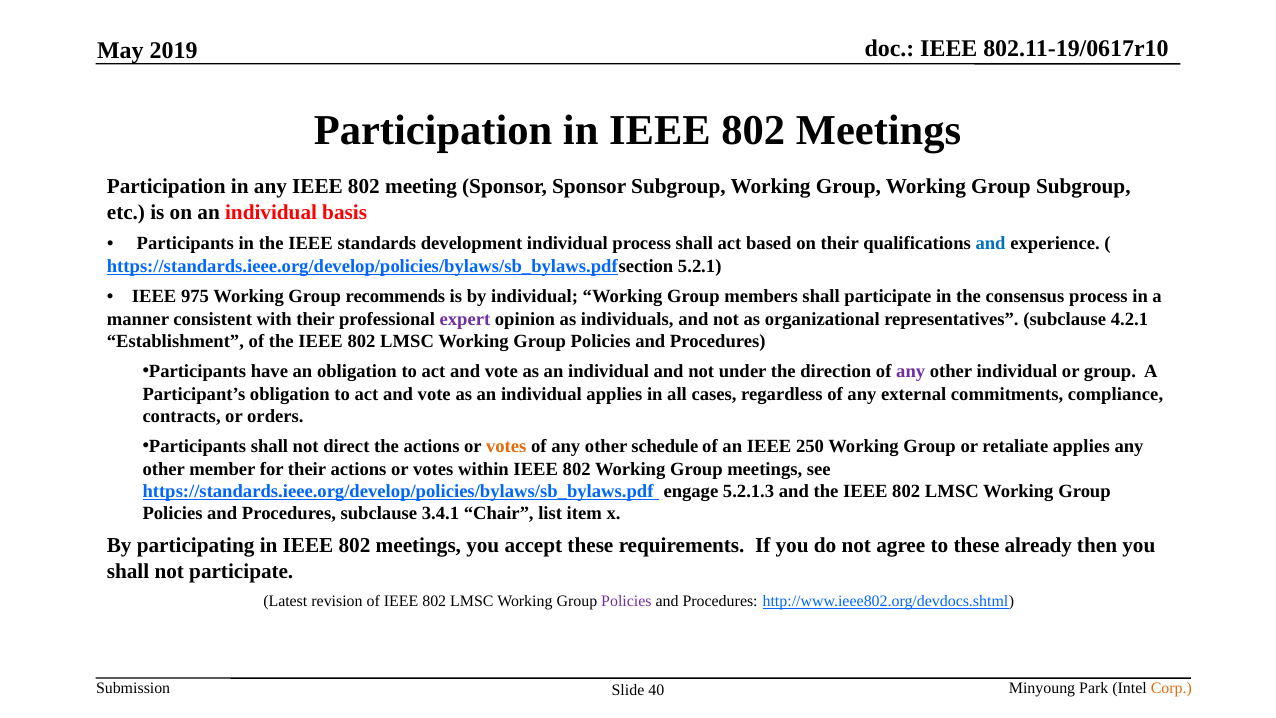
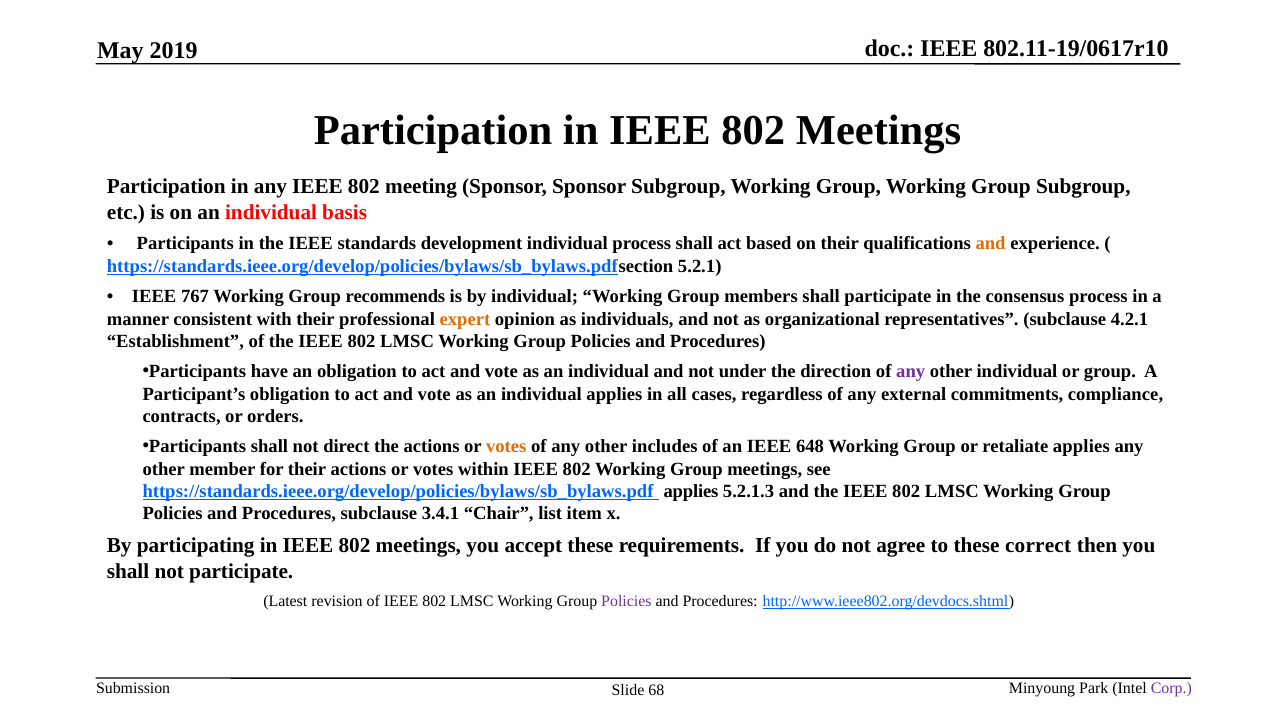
and at (991, 244) colour: blue -> orange
975: 975 -> 767
expert colour: purple -> orange
schedule: schedule -> includes
250: 250 -> 648
https://standards.ieee.org/develop/policies/bylaws/sb_bylaws.pdf engage: engage -> applies
already: already -> correct
Corp colour: orange -> purple
40: 40 -> 68
